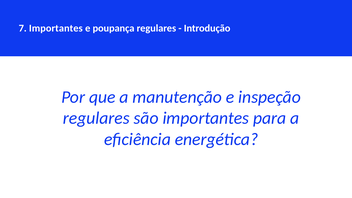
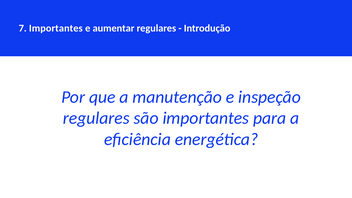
poupança: poupança -> aumentar
